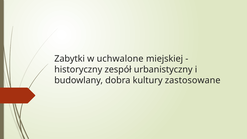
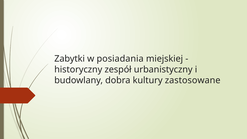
uchwalone: uchwalone -> posiadania
